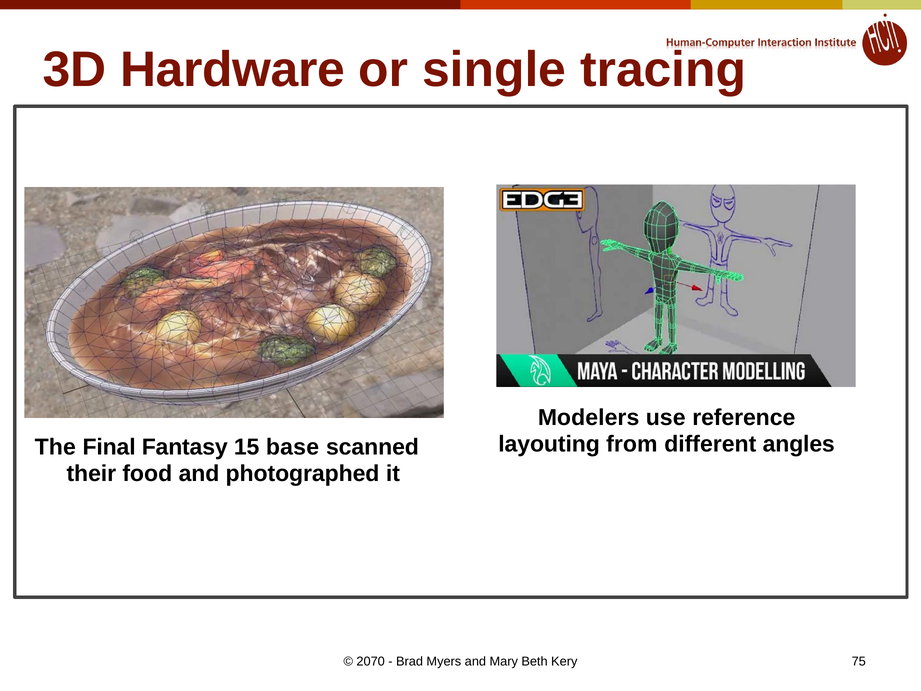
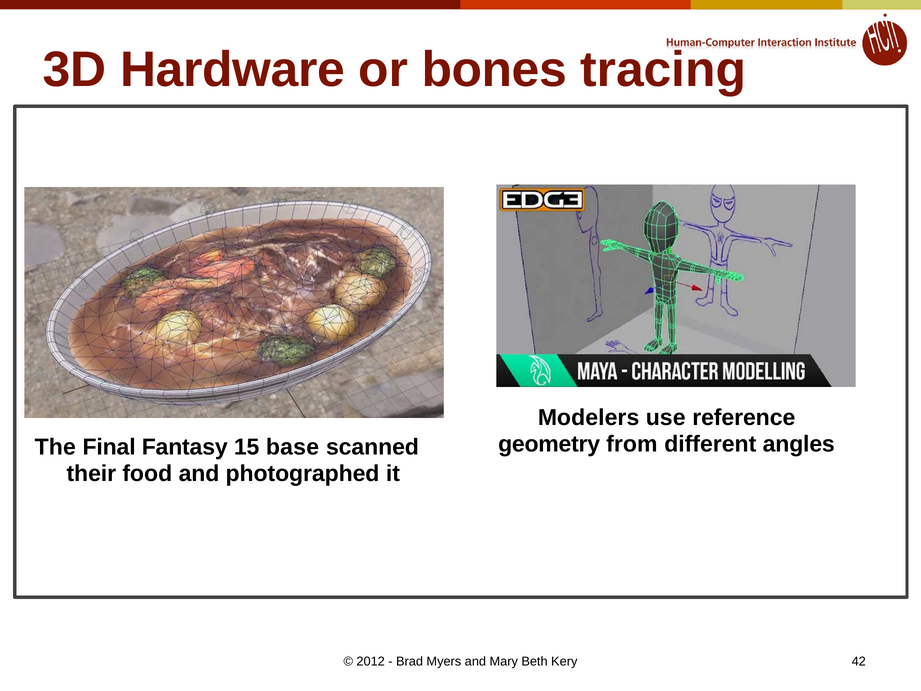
single: single -> bones
layouting: layouting -> geometry
2070: 2070 -> 2012
75: 75 -> 42
